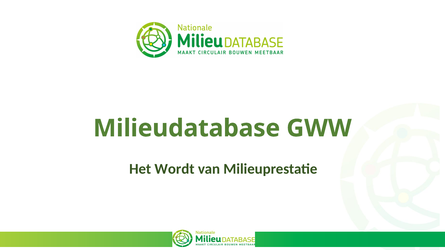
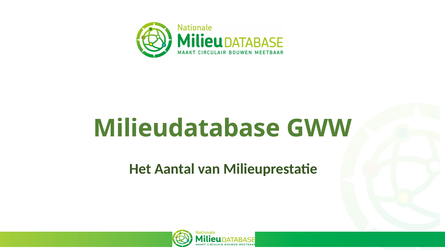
Wordt: Wordt -> Aantal
